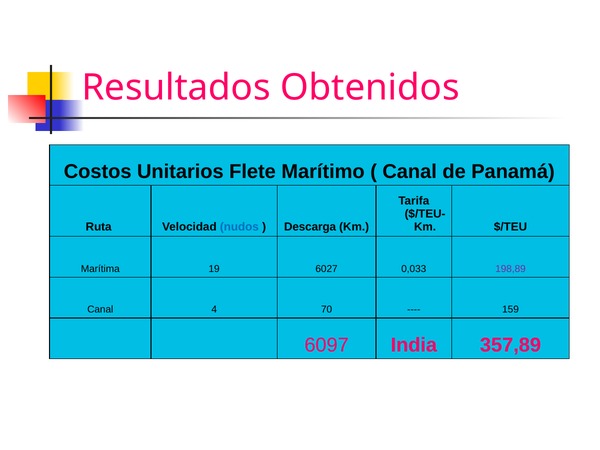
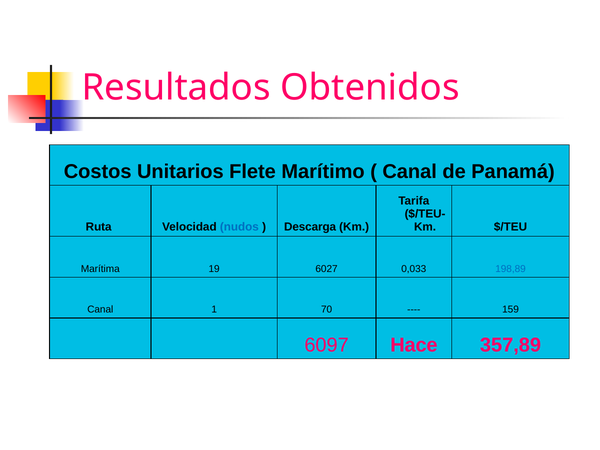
198,89 colour: purple -> blue
4: 4 -> 1
India: India -> Hace
